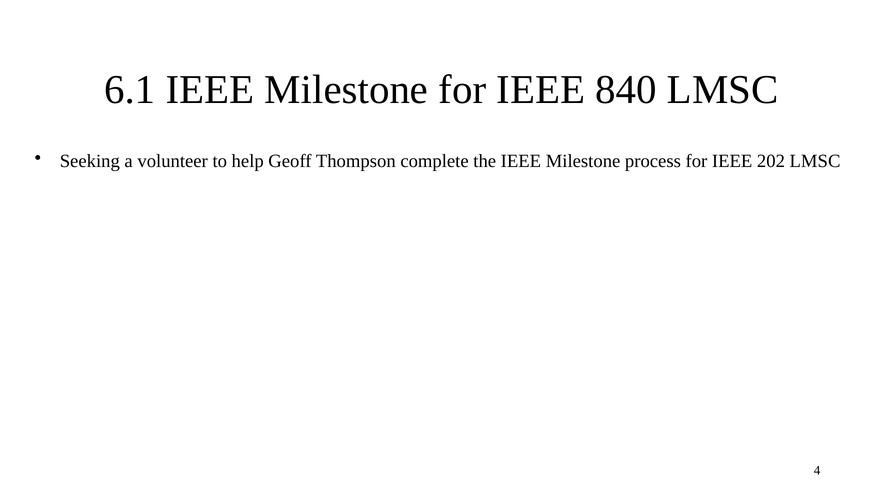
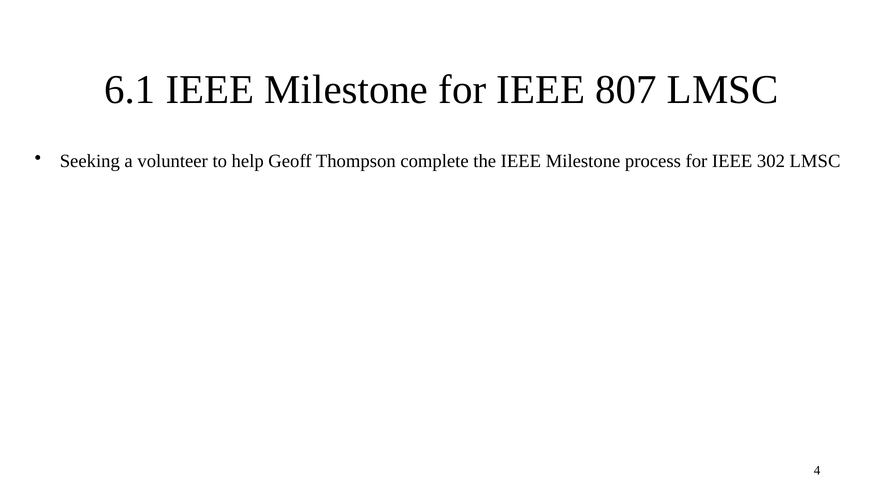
840: 840 -> 807
202: 202 -> 302
